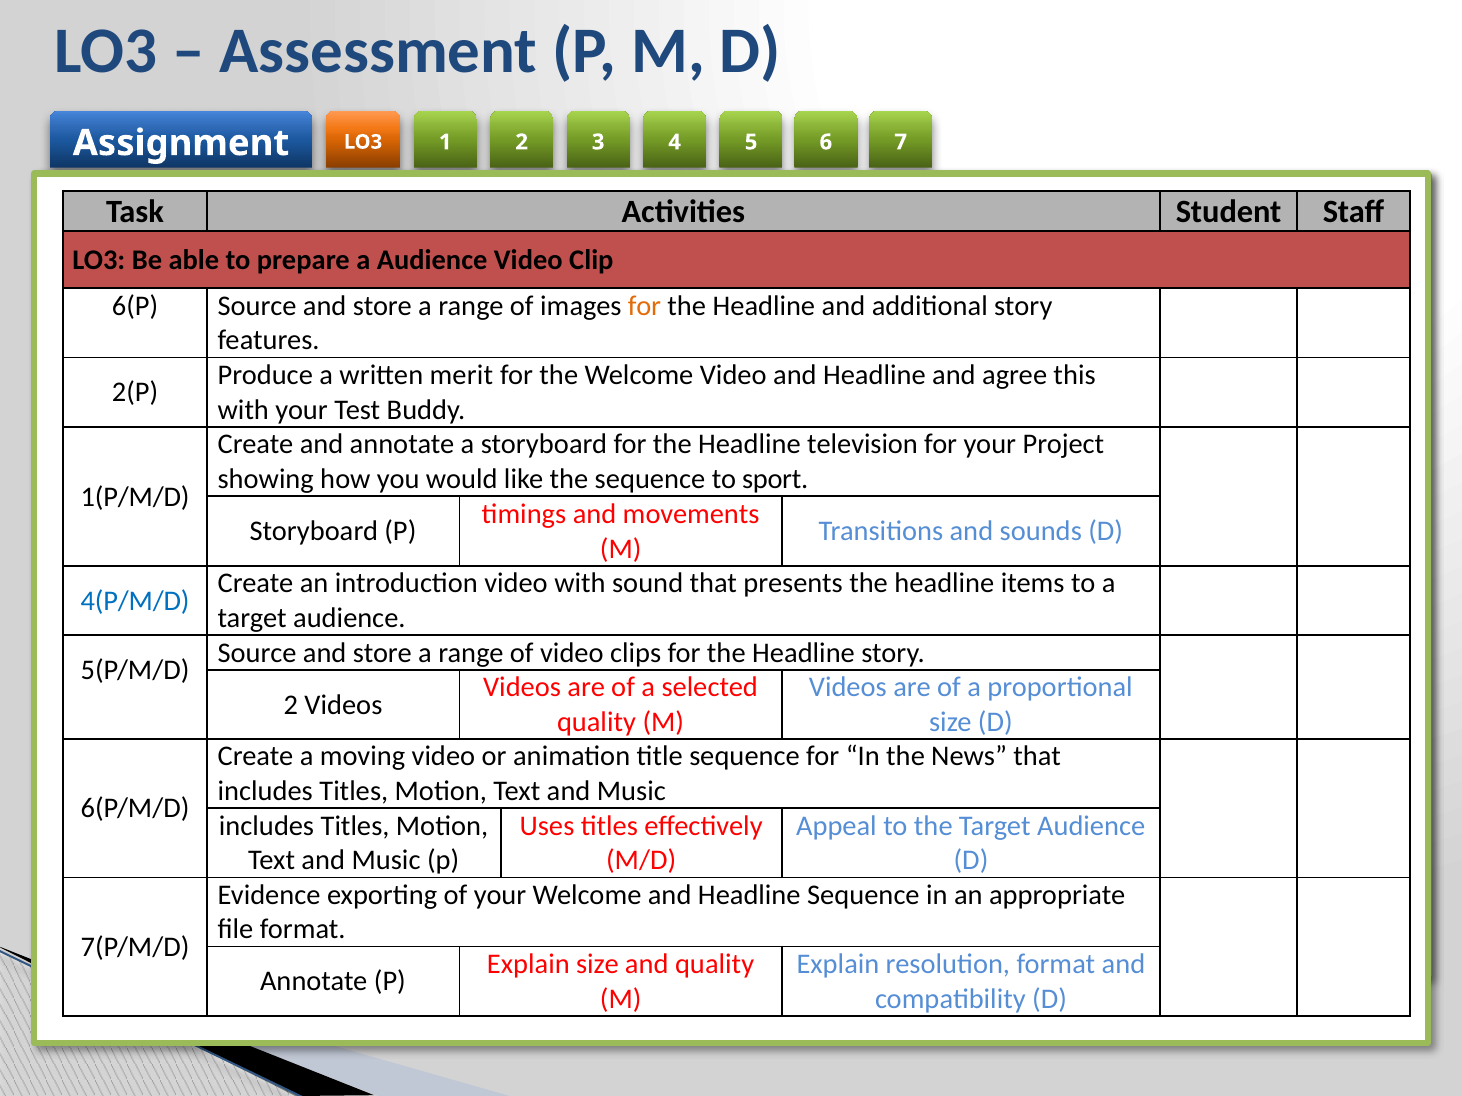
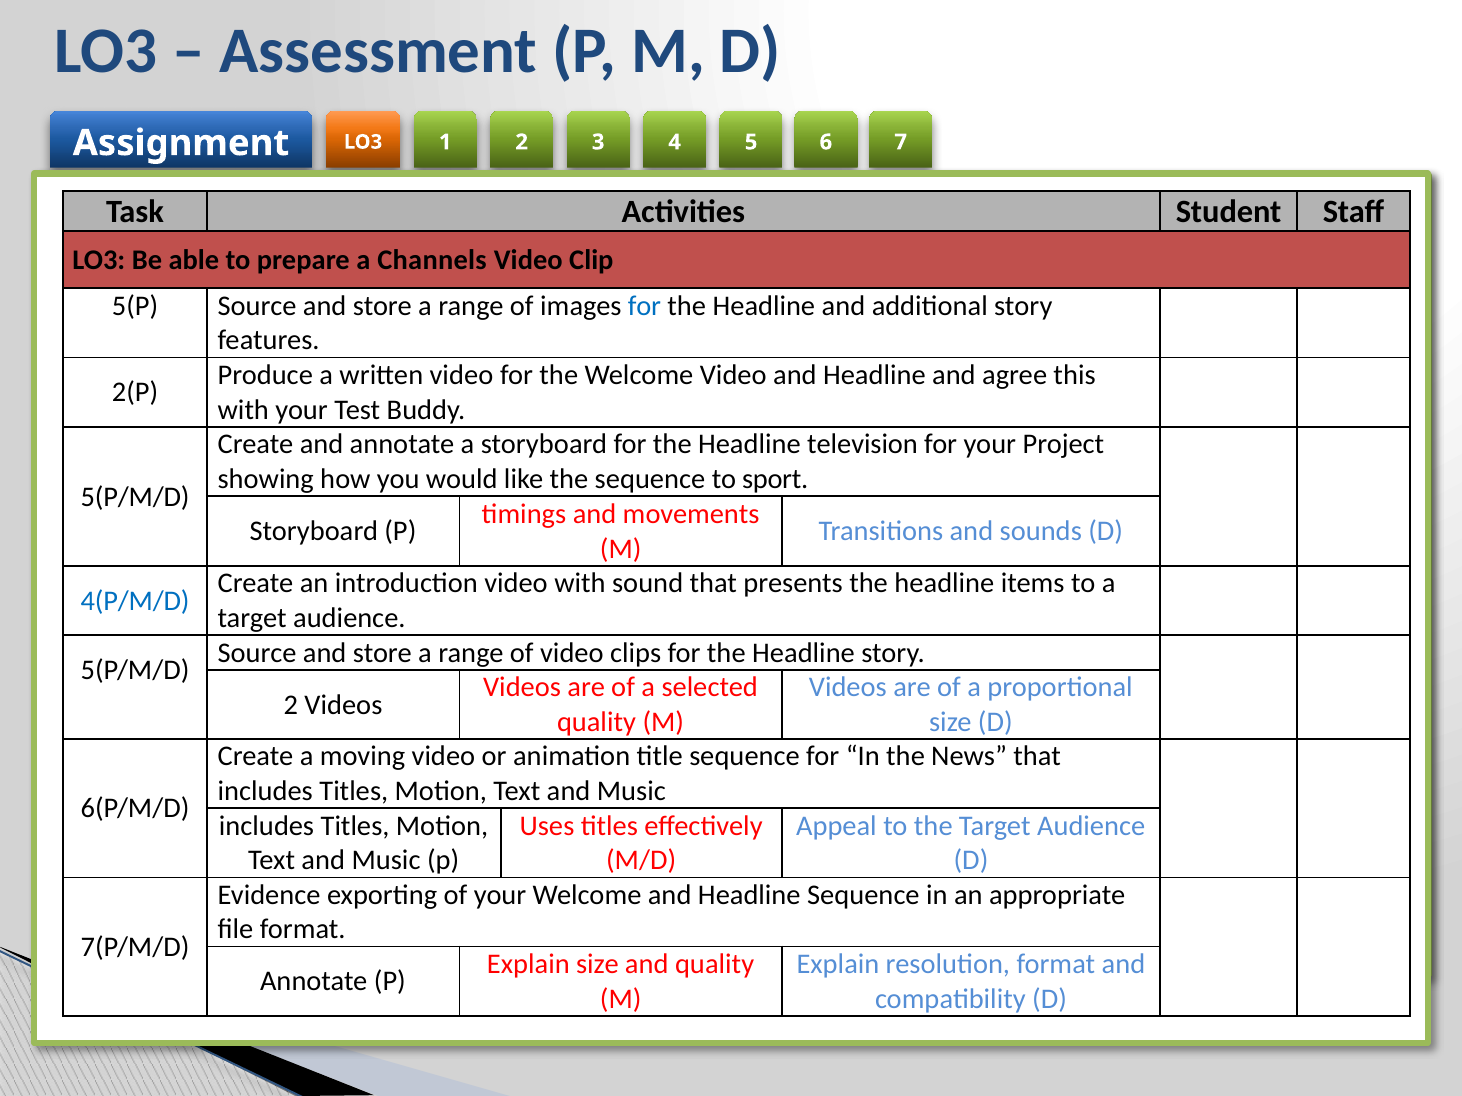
a Audience: Audience -> Channels
6(P: 6(P -> 5(P
for at (645, 306) colour: orange -> blue
written merit: merit -> video
1(P/M/D at (135, 497): 1(P/M/D -> 5(P/M/D
